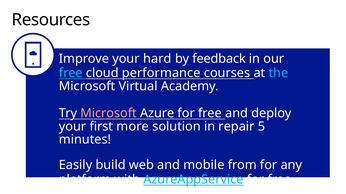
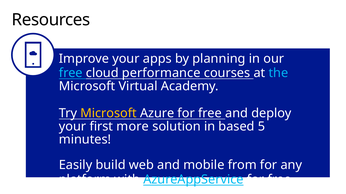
hard: hard -> apps
feedback: feedback -> planning
Microsoft at (109, 114) colour: pink -> yellow
repair: repair -> based
